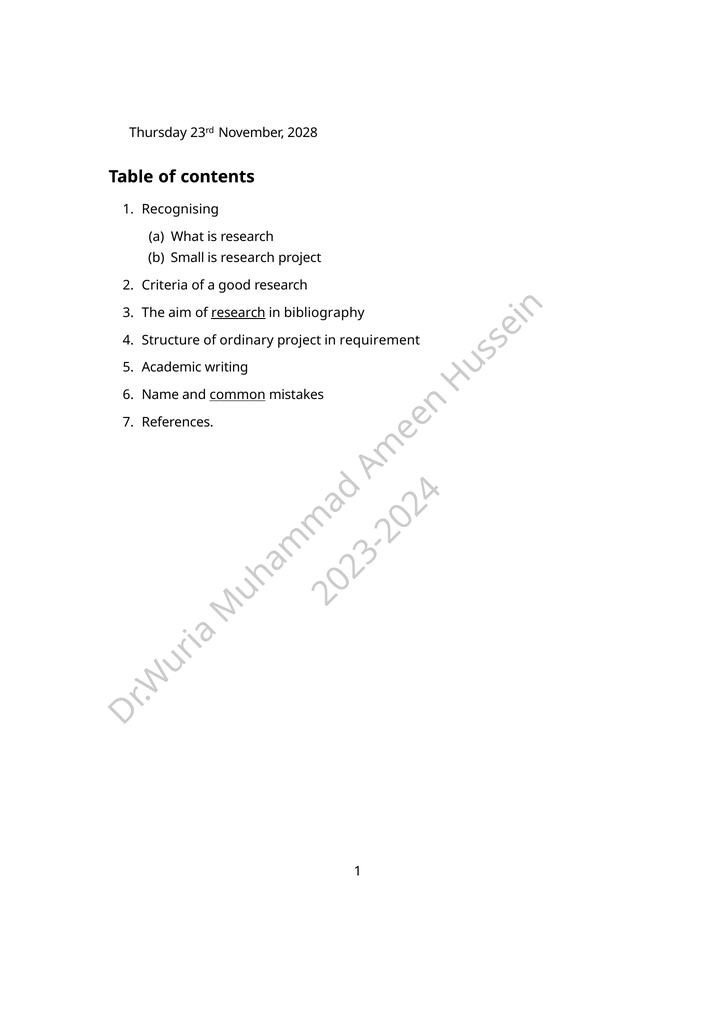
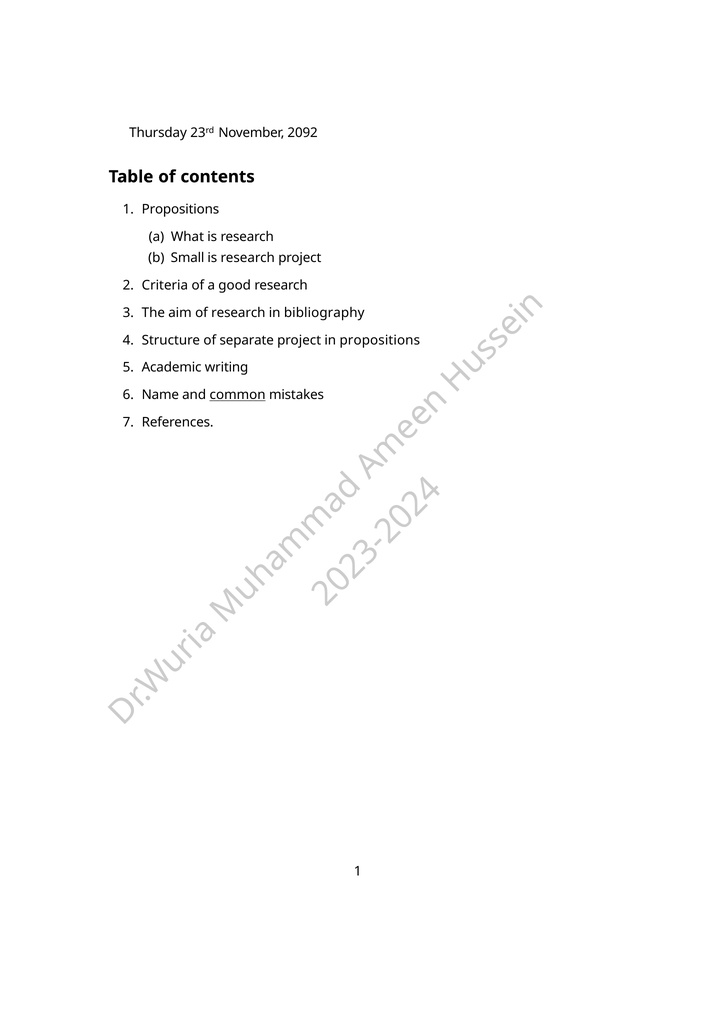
2028: 2028 -> 2092
1 Recognising: Recognising -> Propositions
research at (238, 313) underline: present -> none
ordinary: ordinary -> separate
in requirement: requirement -> propositions
